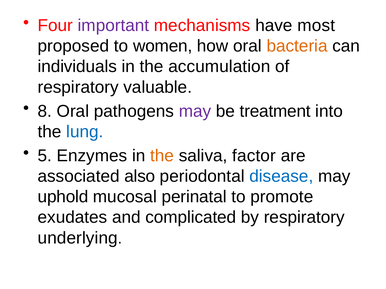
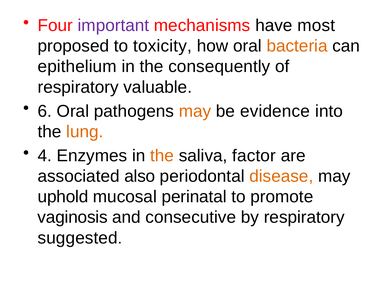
women: women -> toxicity
individuals: individuals -> epithelium
accumulation: accumulation -> consequently
8: 8 -> 6
may at (195, 111) colour: purple -> orange
treatment: treatment -> evidence
lung colour: blue -> orange
5: 5 -> 4
disease colour: blue -> orange
exudates: exudates -> vaginosis
complicated: complicated -> consecutive
underlying: underlying -> suggested
